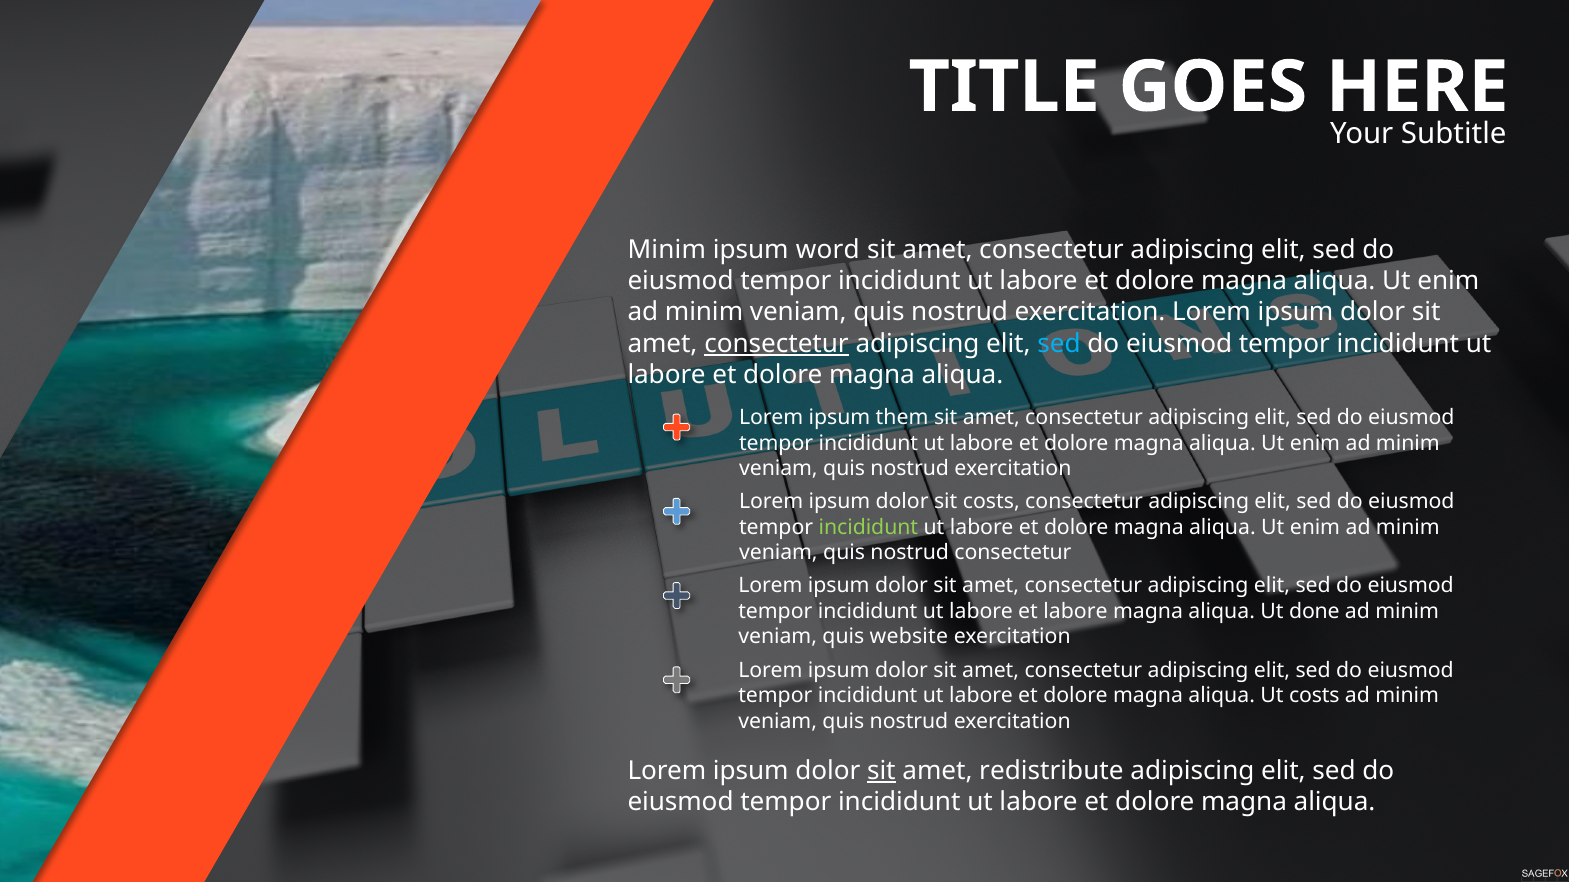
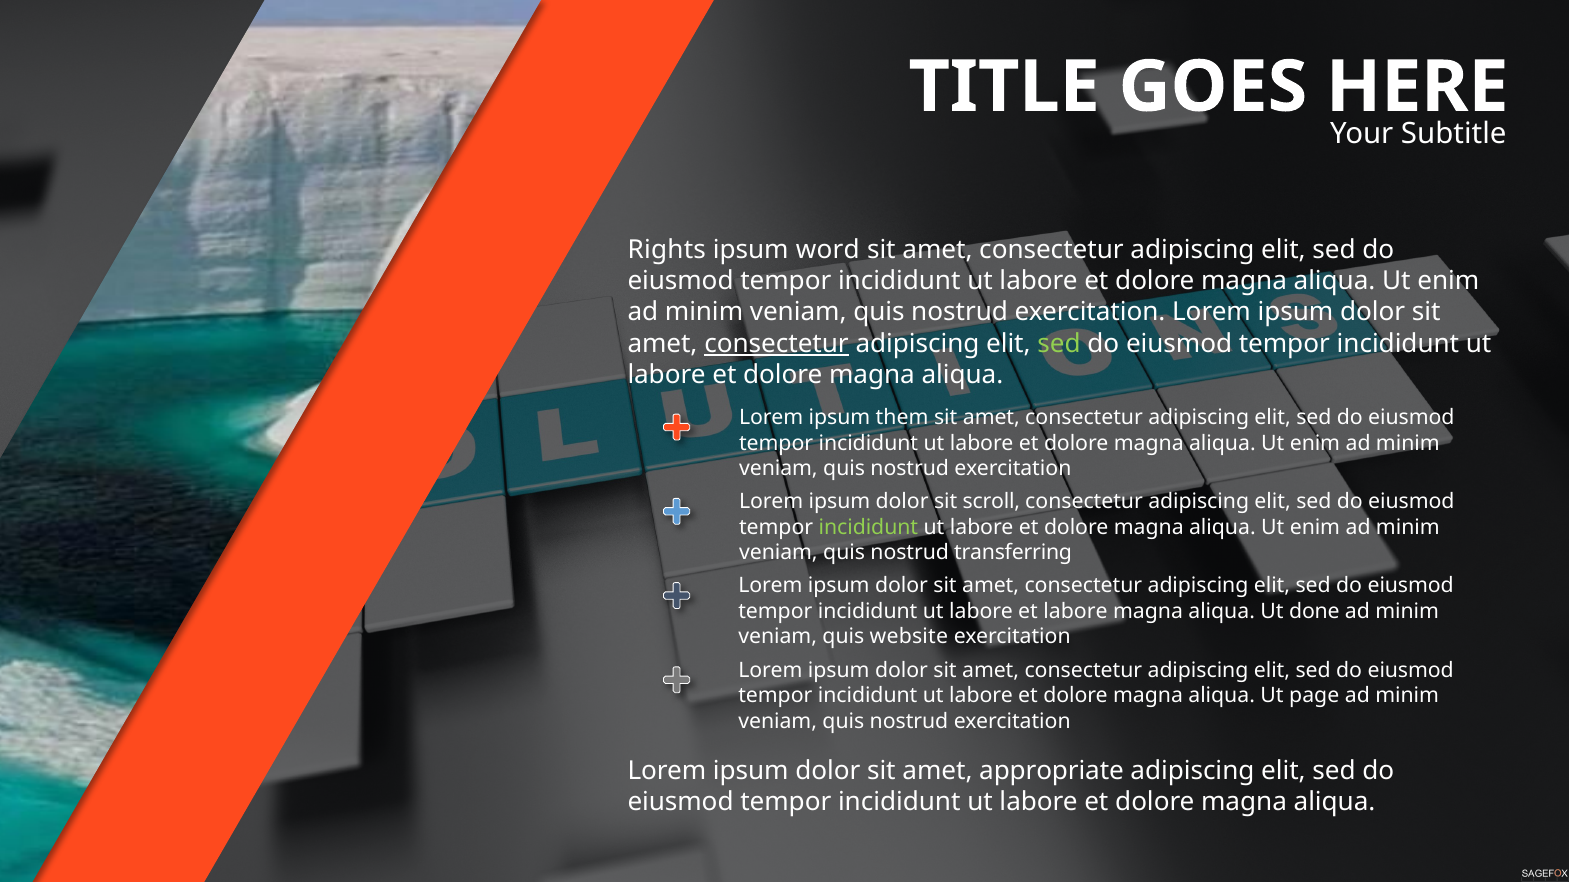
Minim at (667, 250): Minim -> Rights
sed at (1059, 344) colour: light blue -> light green
sit costs: costs -> scroll
nostrud consectetur: consectetur -> transferring
Ut costs: costs -> page
sit at (881, 771) underline: present -> none
redistribute: redistribute -> appropriate
